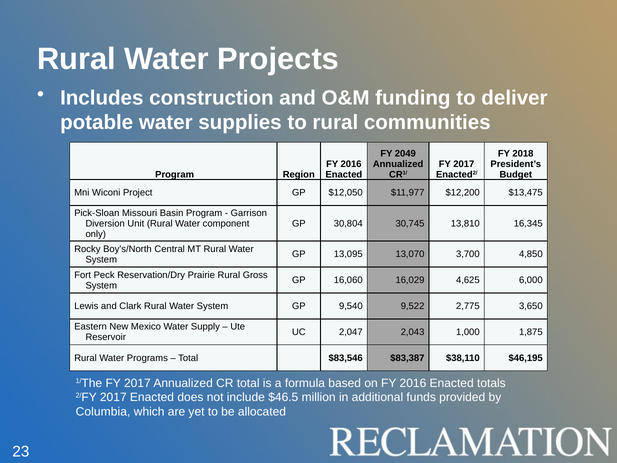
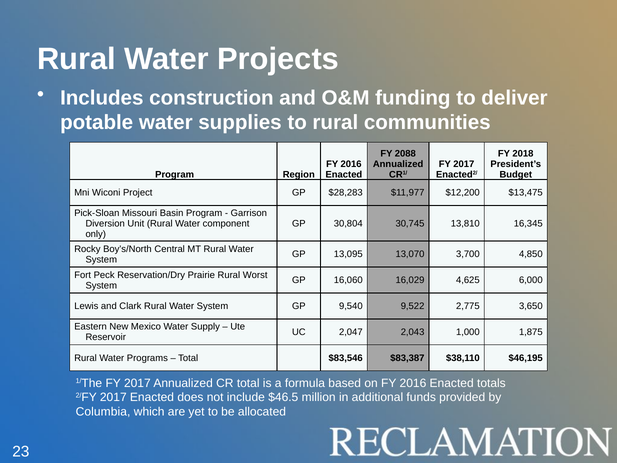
2049: 2049 -> 2088
$12,050: $12,050 -> $28,283
Gross: Gross -> Worst
